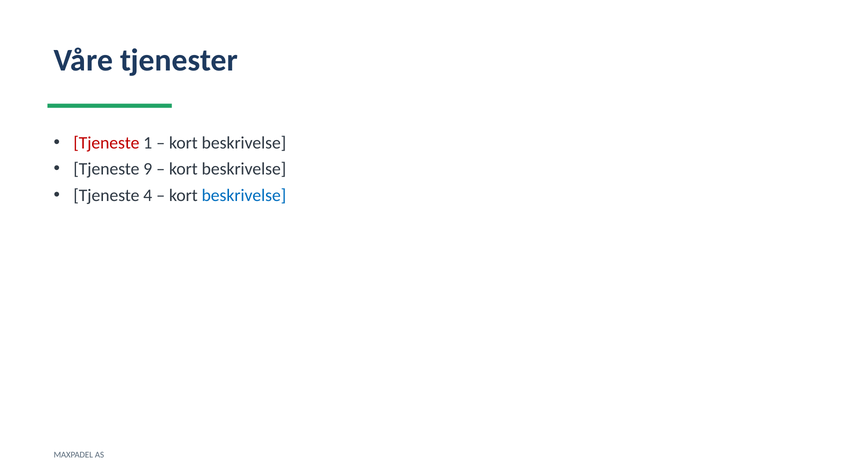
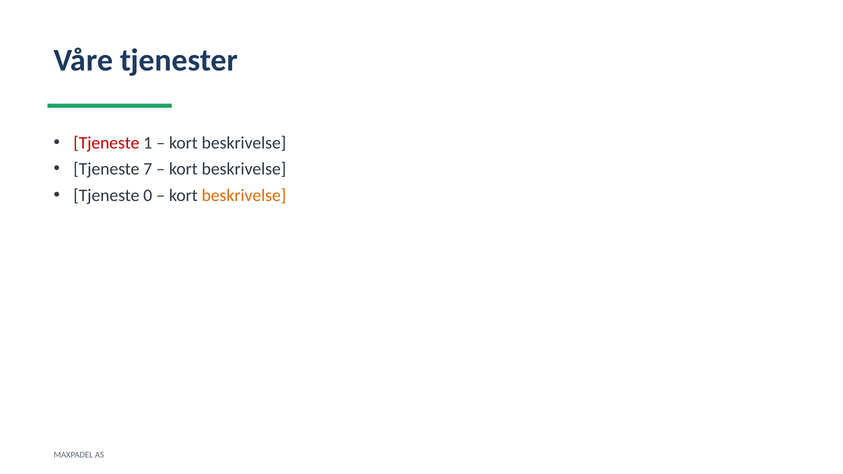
9: 9 -> 7
4: 4 -> 0
beskrivelse at (244, 195) colour: blue -> orange
